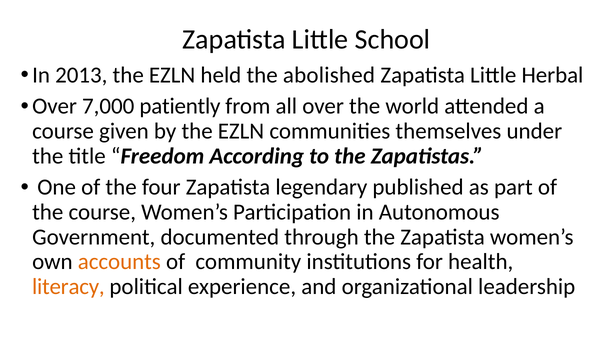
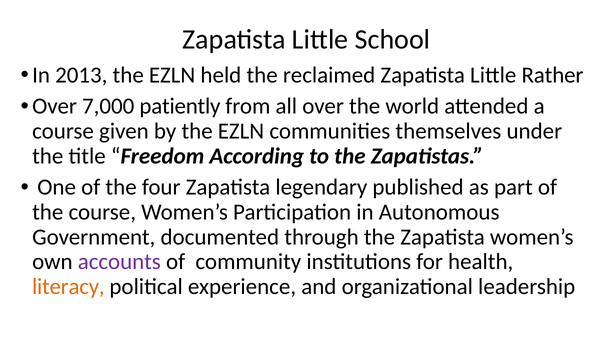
abolished: abolished -> reclaimed
Herbal: Herbal -> Rather
accounts colour: orange -> purple
